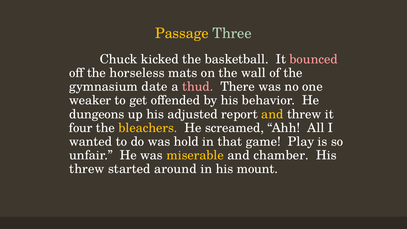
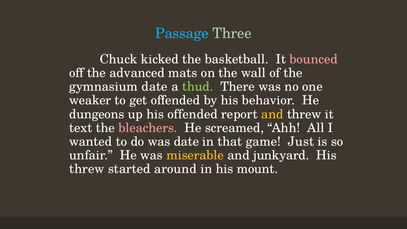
Passage colour: yellow -> light blue
horseless: horseless -> advanced
thud colour: pink -> light green
his adjusted: adjusted -> offended
four: four -> text
bleachers colour: yellow -> pink
was hold: hold -> date
Play: Play -> Just
chamber: chamber -> junkyard
